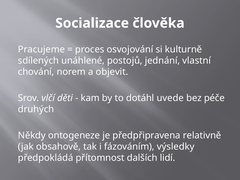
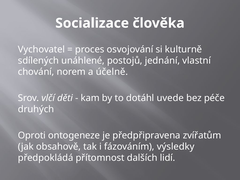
Pracujeme: Pracujeme -> Vychovatel
objevit: objevit -> účelně
Někdy: Někdy -> Oproti
relativně: relativně -> zvířatům
